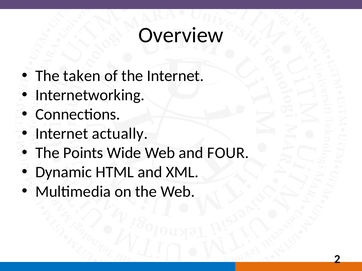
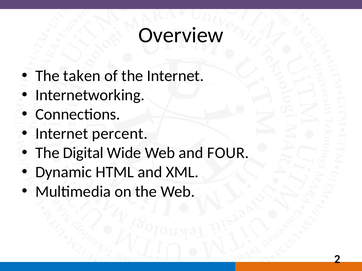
actually: actually -> percent
Points: Points -> Digital
